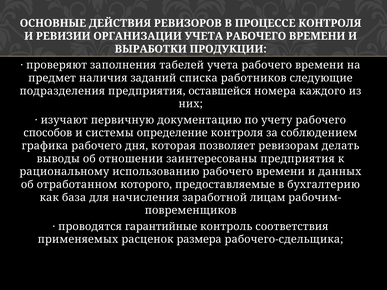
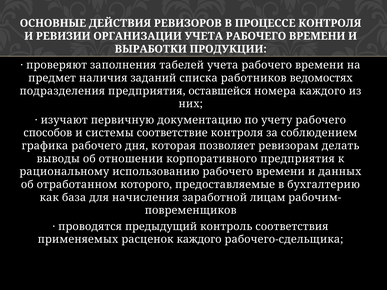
следующие: следующие -> ведомостях
определение: определение -> соответствие
заинтересованы: заинтересованы -> корпоративного
гарантийные: гарантийные -> предыдущий
расценок размера: размера -> каждого
